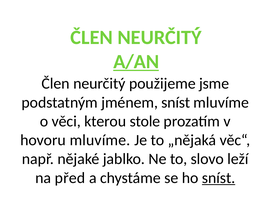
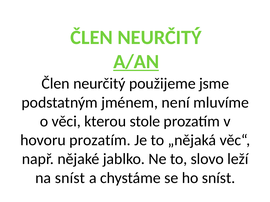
jménem sníst: sníst -> není
hovoru mluvíme: mluvíme -> prozatím
na před: před -> sníst
sníst at (219, 178) underline: present -> none
